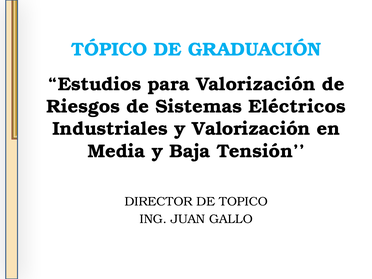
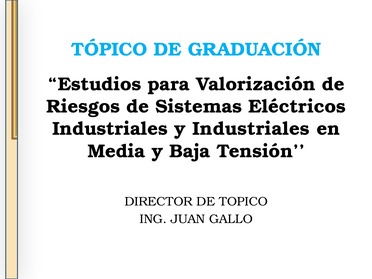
y Valorización: Valorización -> Industriales
